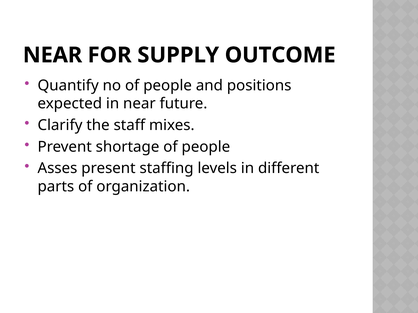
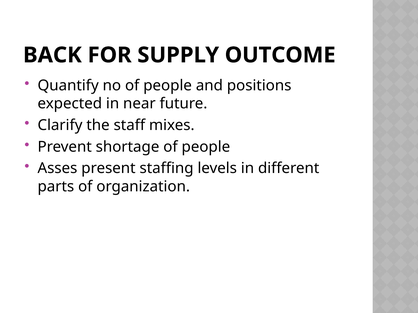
NEAR at (52, 55): NEAR -> BACK
